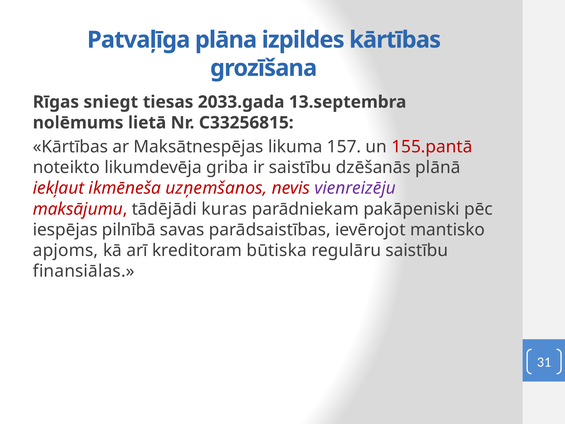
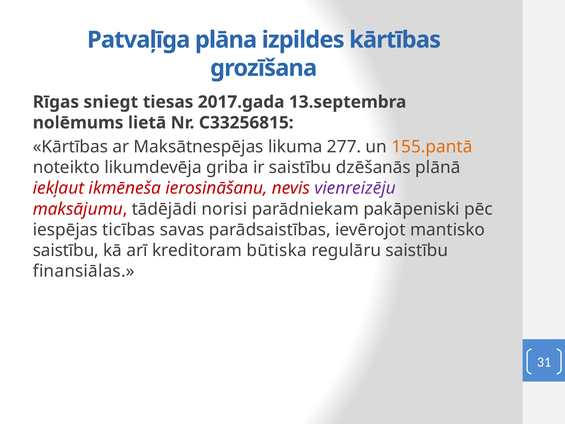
2033.gada: 2033.gada -> 2017.gada
157: 157 -> 277
155.pantā colour: red -> orange
uzņemšanos: uzņemšanos -> ierosināšanu
kuras: kuras -> norisi
pilnībā: pilnībā -> ticības
apjoms at (66, 250): apjoms -> saistību
